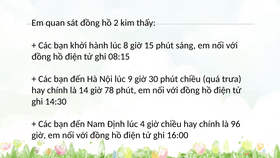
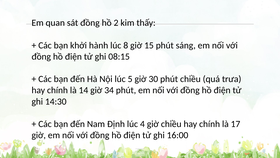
9: 9 -> 5
78: 78 -> 34
96: 96 -> 17
